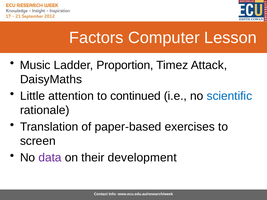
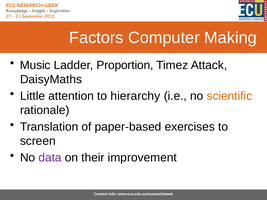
Lesson: Lesson -> Making
continued: continued -> hierarchy
scientific colour: blue -> orange
development: development -> improvement
